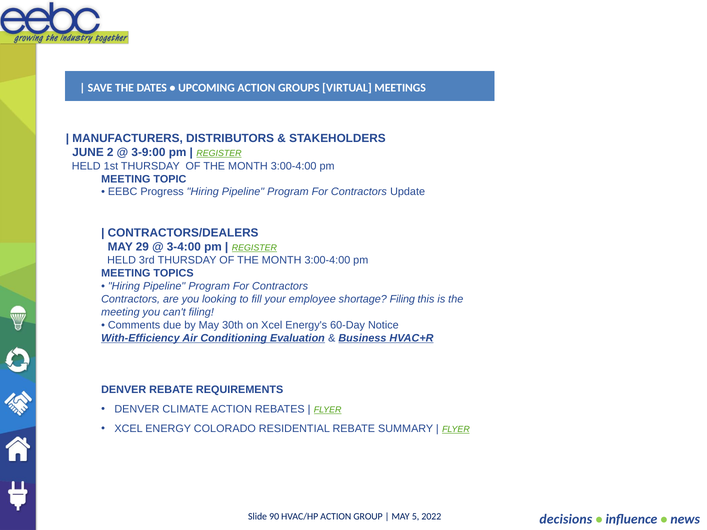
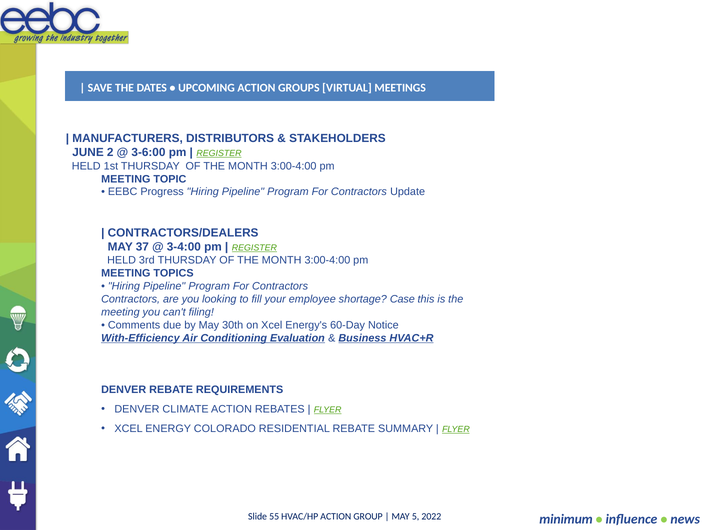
3-9:00: 3-9:00 -> 3-6:00
29: 29 -> 37
shortage Filing: Filing -> Case
90: 90 -> 55
decisions: decisions -> minimum
